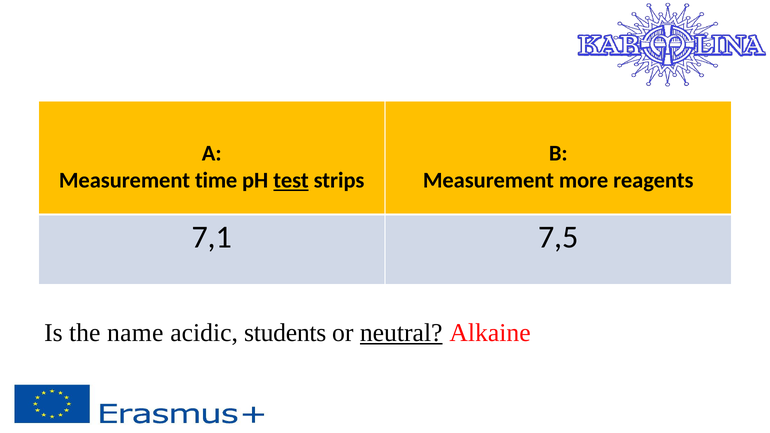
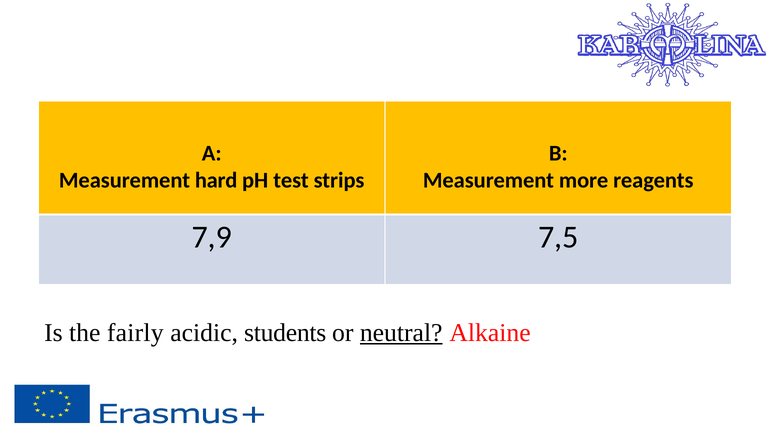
time: time -> hard
test underline: present -> none
7,1: 7,1 -> 7,9
name: name -> fairly
